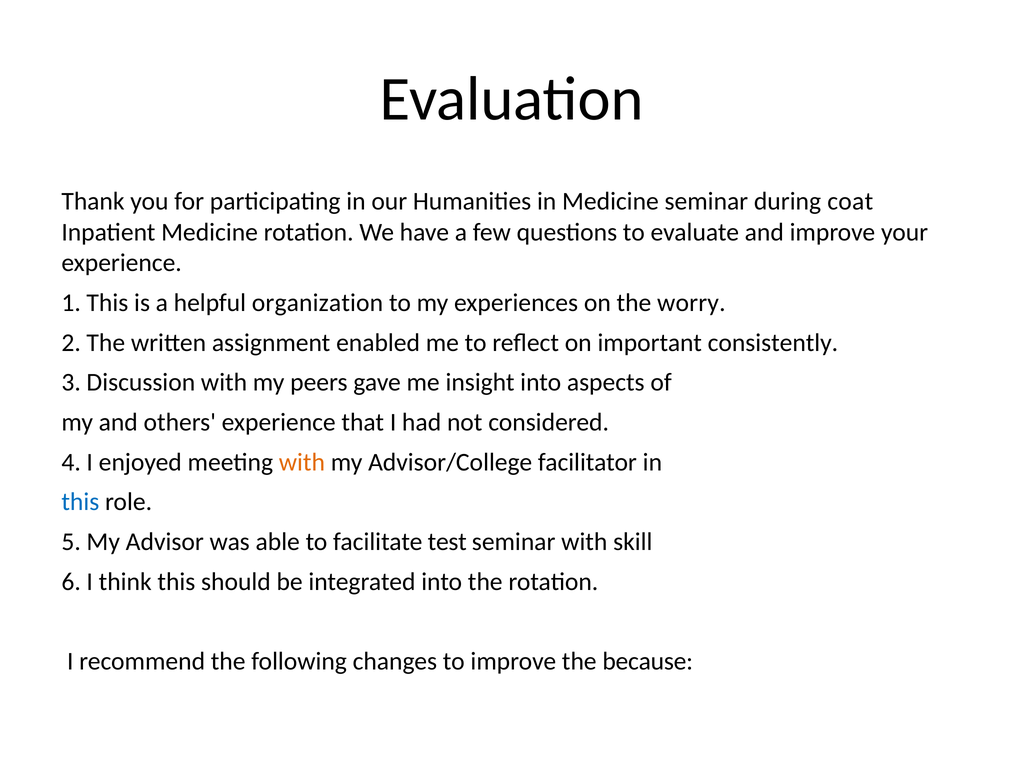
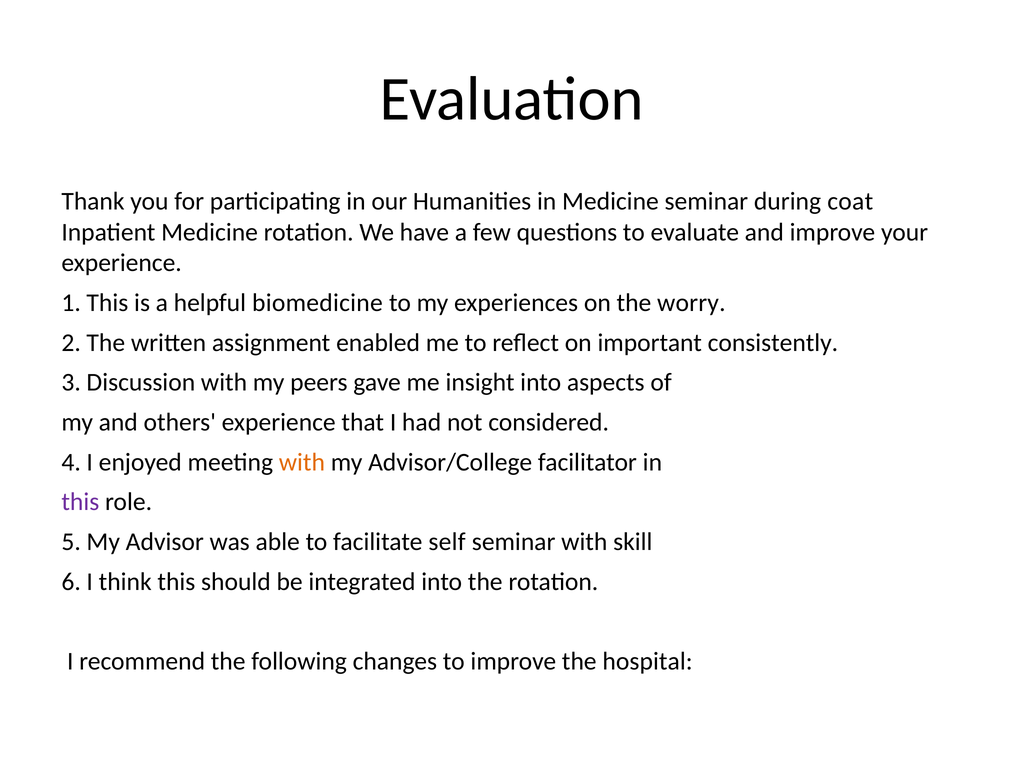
organization: organization -> biomedicine
this at (80, 502) colour: blue -> purple
test: test -> self
because: because -> hospital
